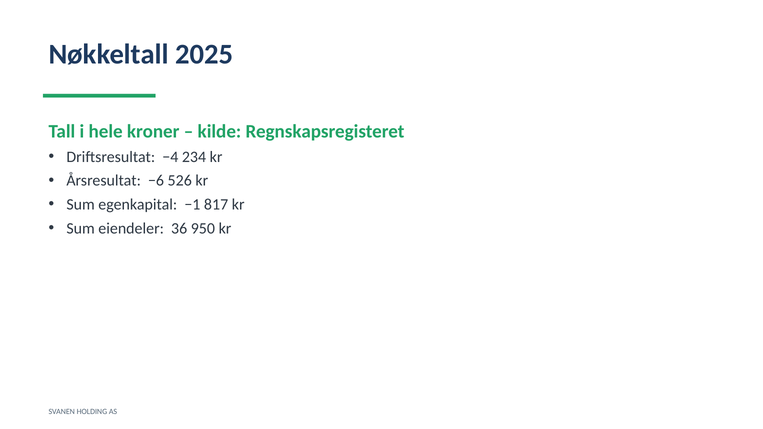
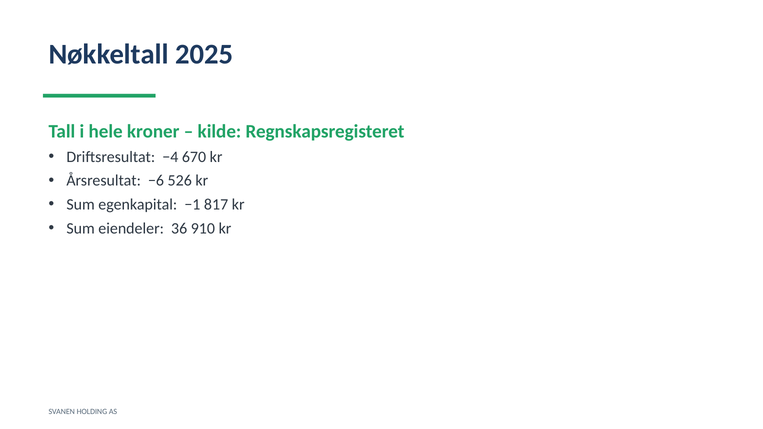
234: 234 -> 670
950: 950 -> 910
